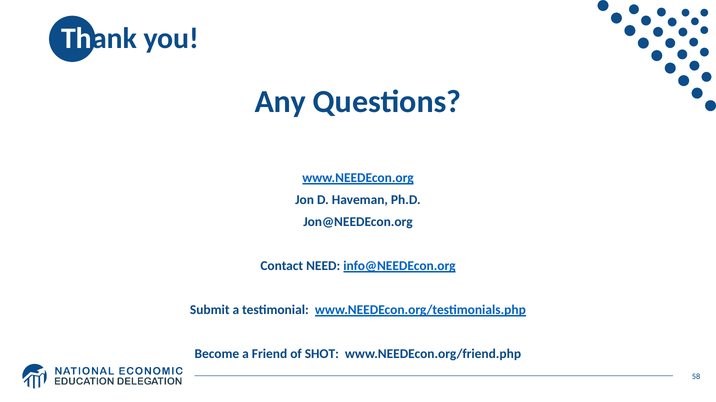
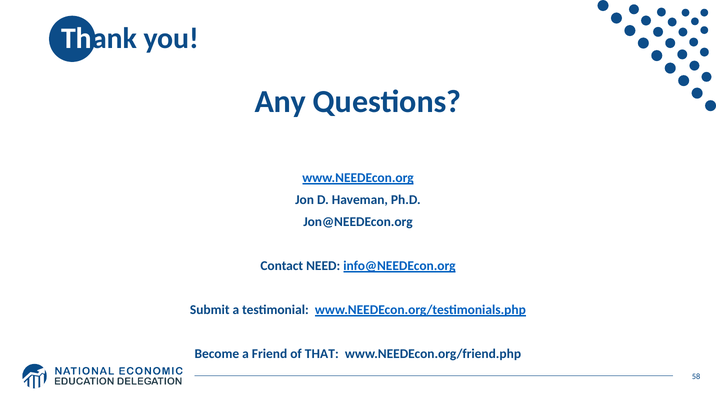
SHOT: SHOT -> THAT
